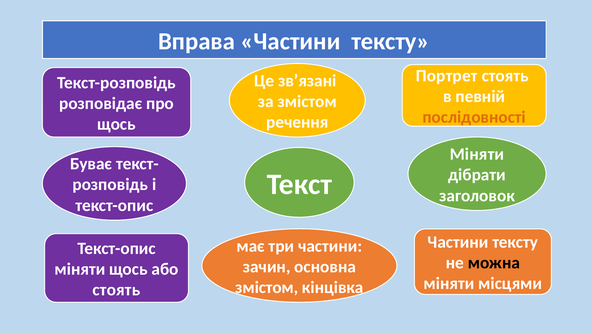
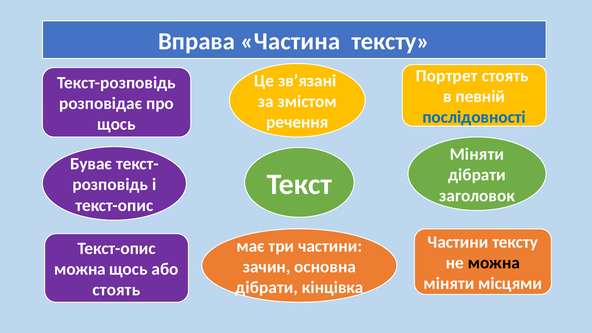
Вправа Частини: Частини -> Частина
послідовності colour: orange -> blue
міняти at (80, 269): міняти -> можна
змістом at (267, 287): змістом -> дібрати
